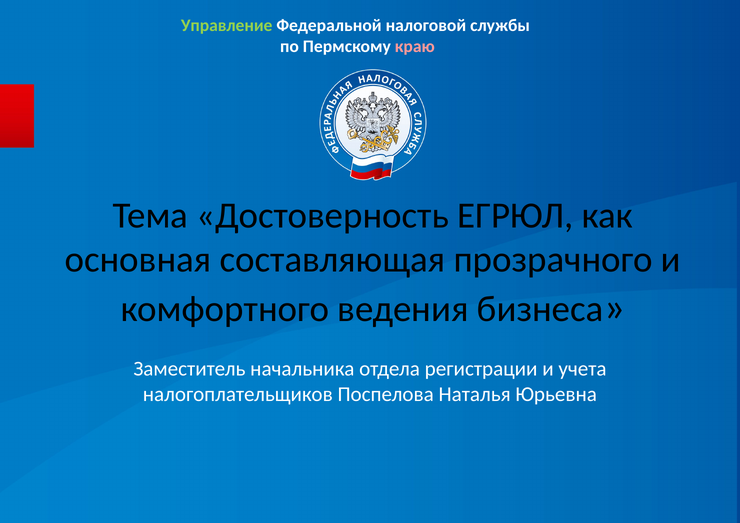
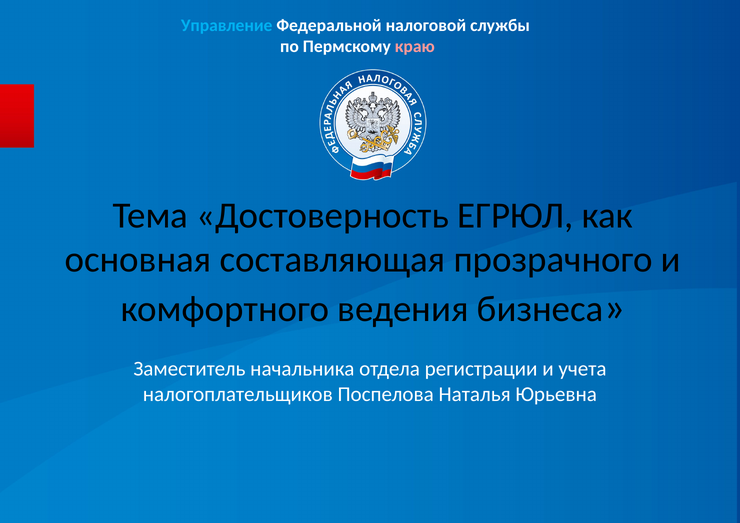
Управление colour: light green -> light blue
